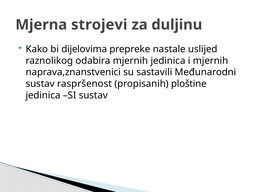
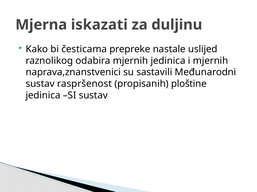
strojevi: strojevi -> iskazati
dijelovima: dijelovima -> česticama
